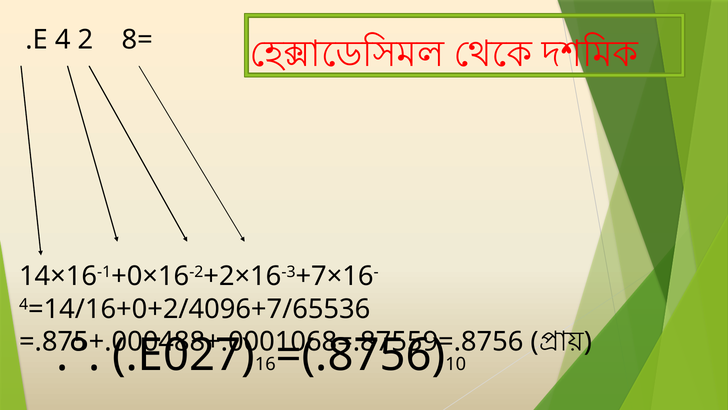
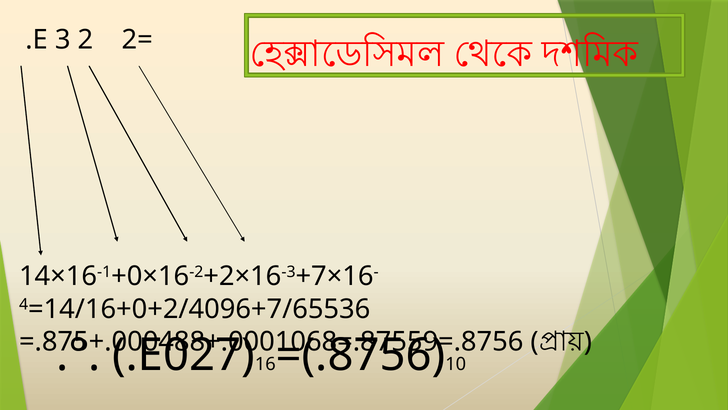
4: 4 -> 3
8=: 8= -> 2=
